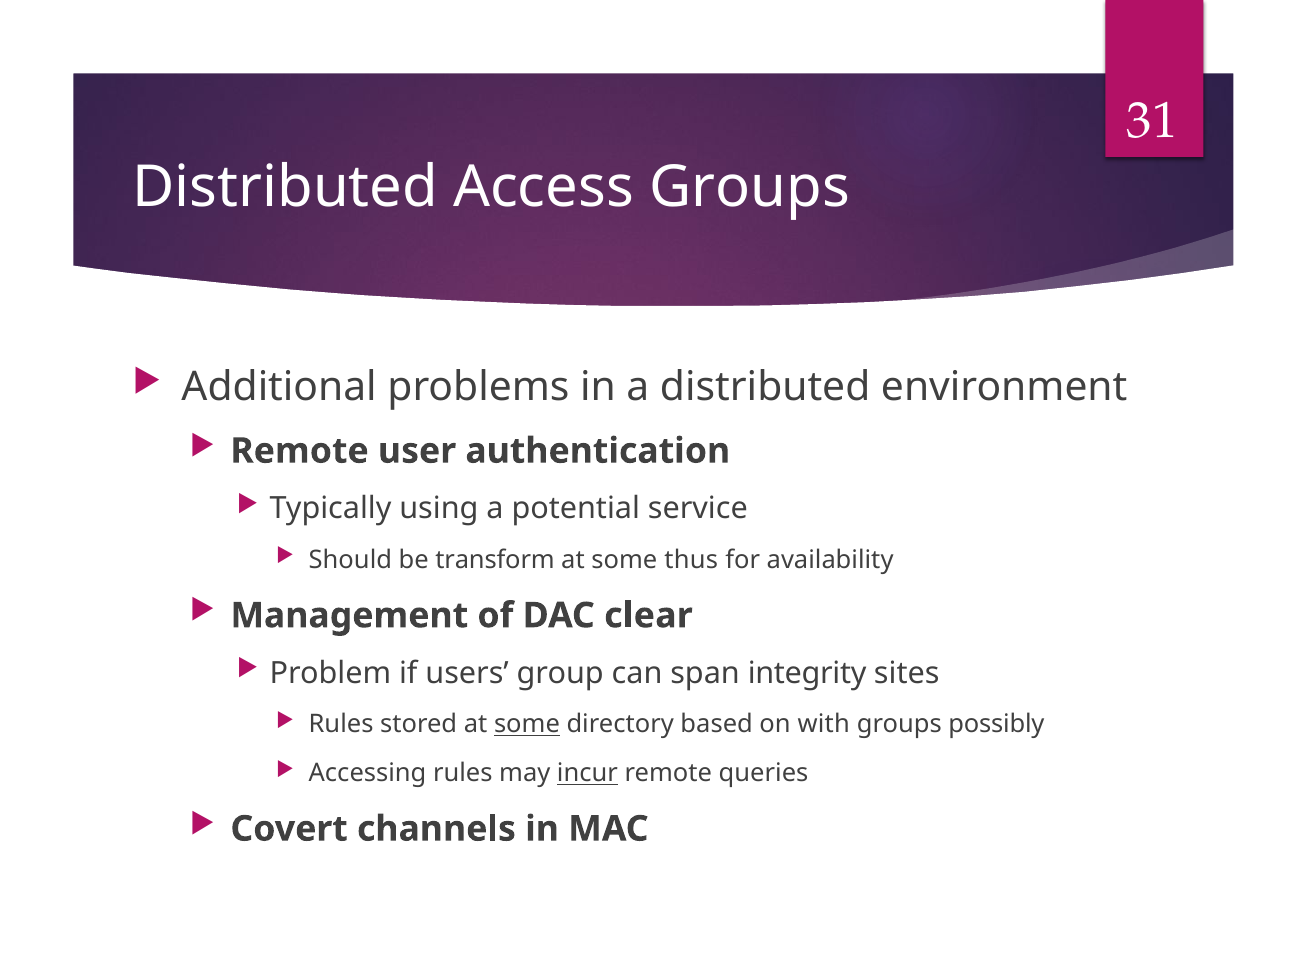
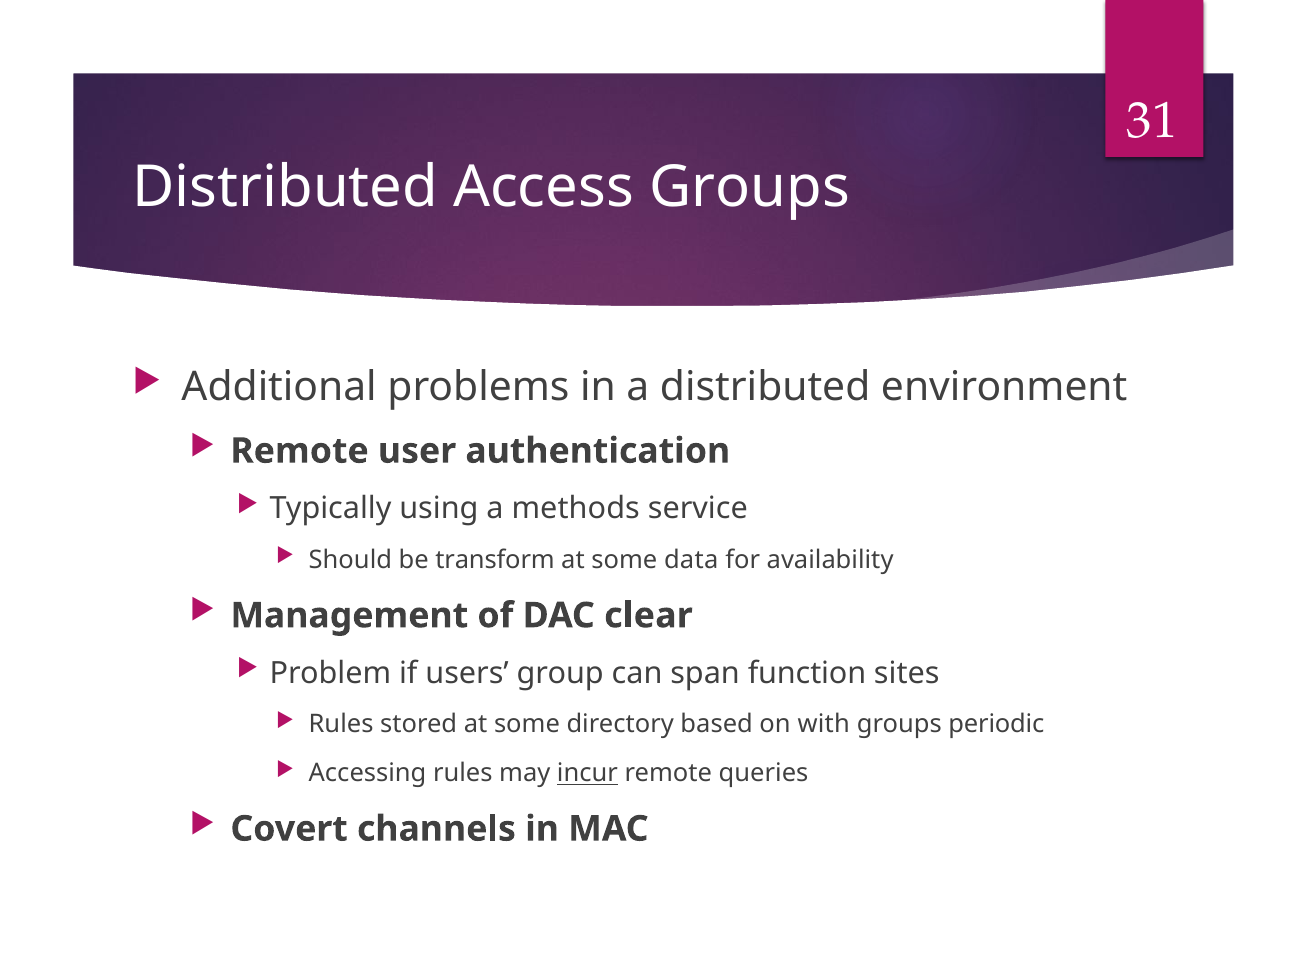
potential: potential -> methods
thus: thus -> data
integrity: integrity -> function
some at (527, 724) underline: present -> none
possibly: possibly -> periodic
